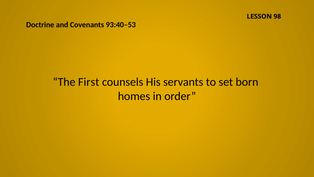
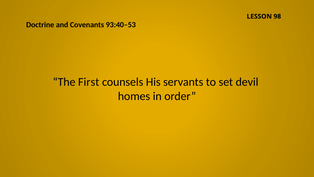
born: born -> devil
